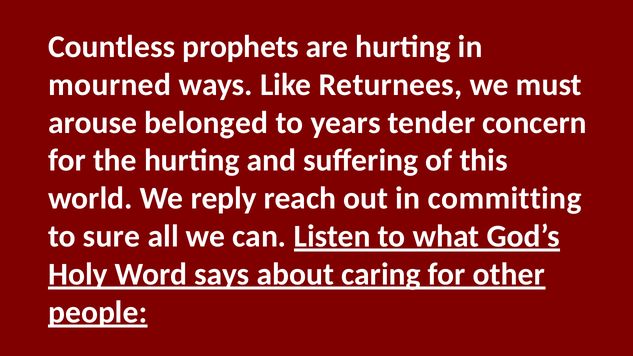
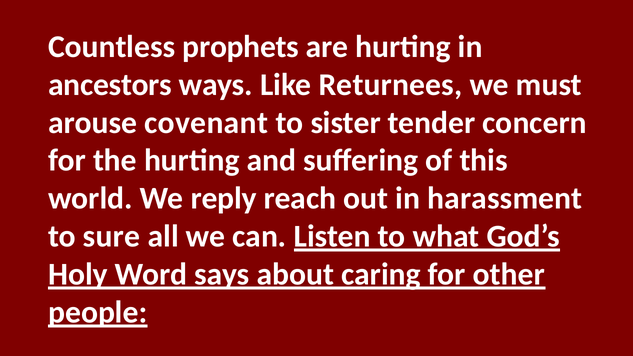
mourned: mourned -> ancestors
belonged: belonged -> covenant
years: years -> sister
committing: committing -> harassment
